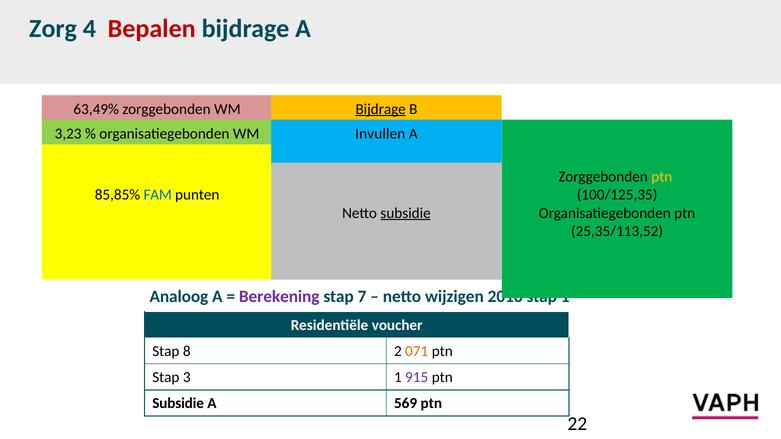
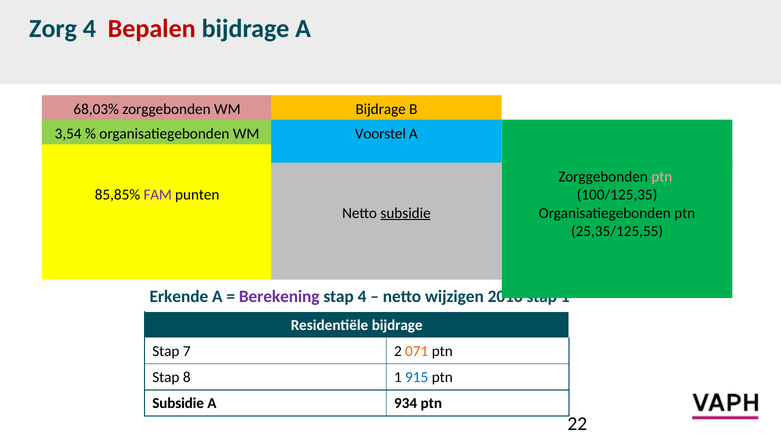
63,49%: 63,49% -> 68,03%
Bijdrage at (381, 109) underline: present -> none
Invullen: Invullen -> Voorstel
3,23: 3,23 -> 3,54
ptn at (662, 177) colour: yellow -> pink
FAM colour: blue -> purple
25,35/113,52: 25,35/113,52 -> 25,35/125,55
Analoog: Analoog -> Erkende
stap 7: 7 -> 4
Residentiële voucher: voucher -> bijdrage
8: 8 -> 7
3: 3 -> 8
915 colour: purple -> blue
569: 569 -> 934
